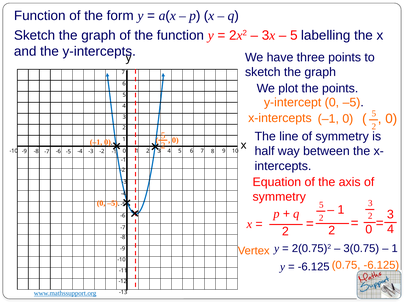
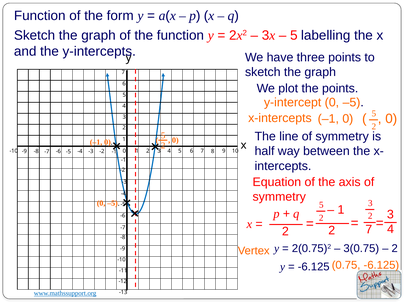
2 0: 0 -> 7
1 at (395, 249): 1 -> 2
